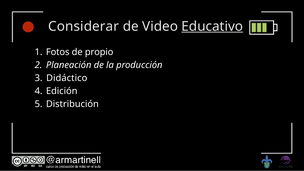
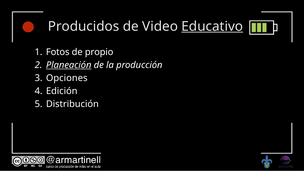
Considerar: Considerar -> Producidos
Planeación underline: none -> present
Didáctico: Didáctico -> Opciones
